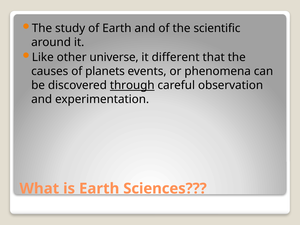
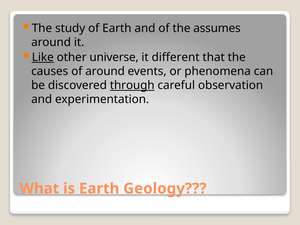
scientific: scientific -> assumes
Like underline: none -> present
of planets: planets -> around
Sciences: Sciences -> Geology
